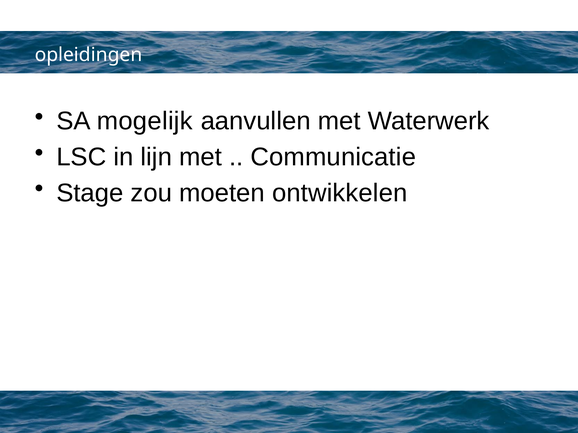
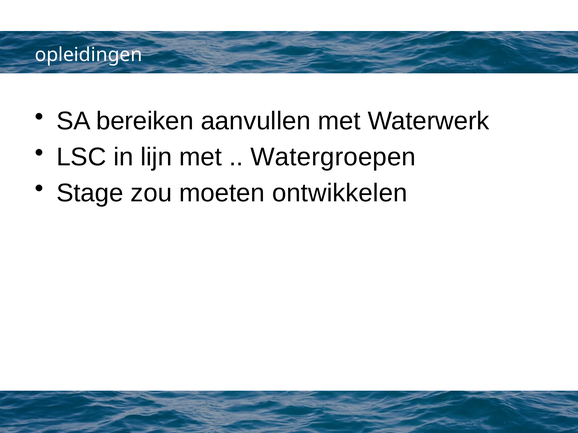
mogelijk: mogelijk -> bereiken
Communicatie: Communicatie -> Watergroepen
